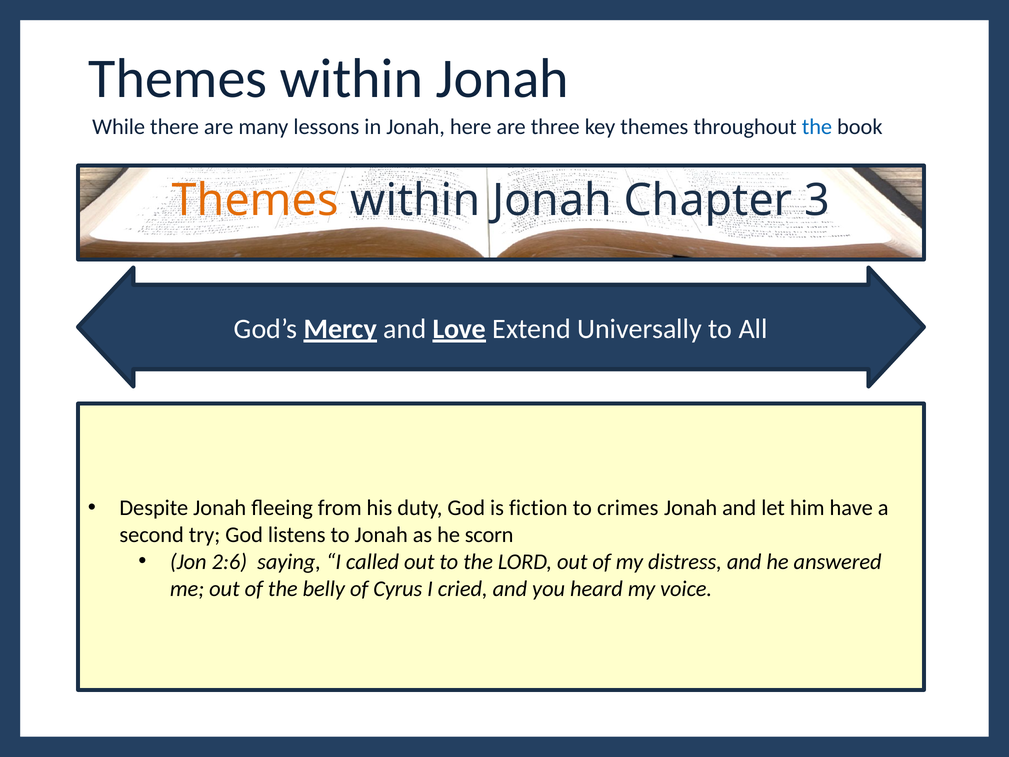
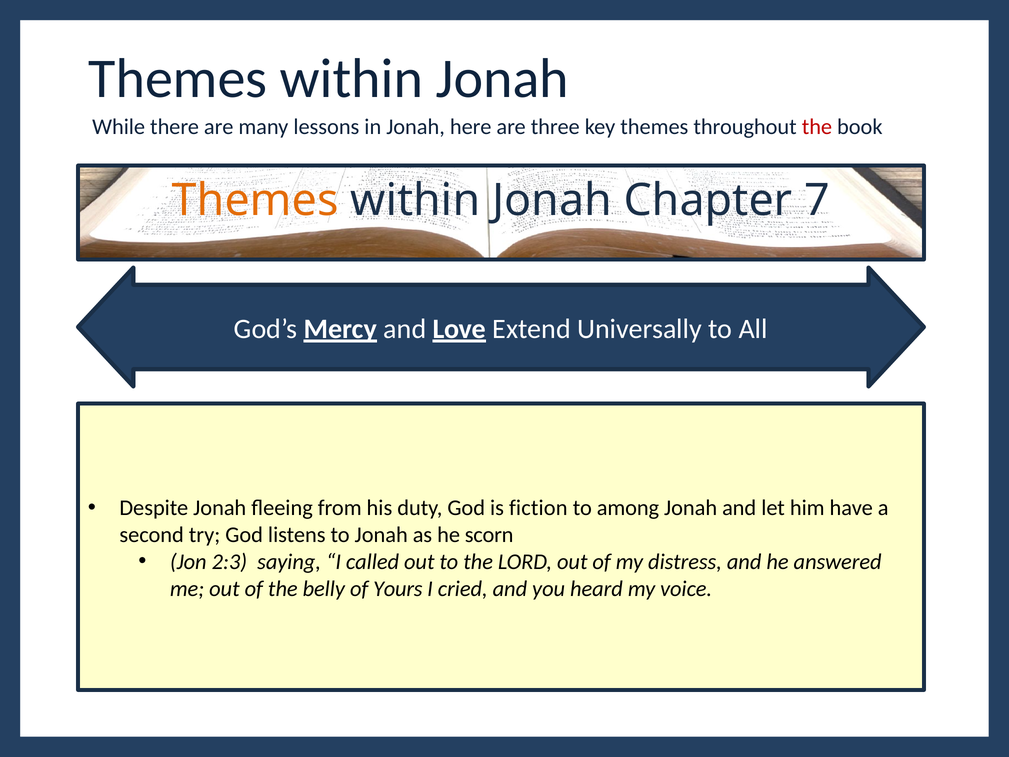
the at (817, 127) colour: blue -> red
3: 3 -> 7
crimes: crimes -> among
2:6: 2:6 -> 2:3
Cyrus: Cyrus -> Yours
